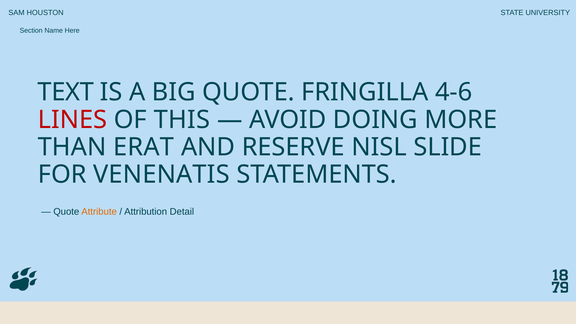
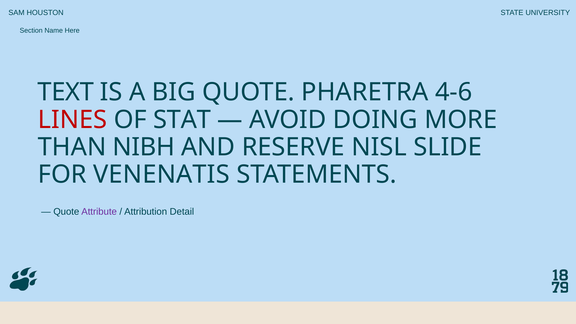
FRINGILLA: FRINGILLA -> PHARETRA
THIS: THIS -> STAT
ERAT: ERAT -> NIBH
Attribute colour: orange -> purple
